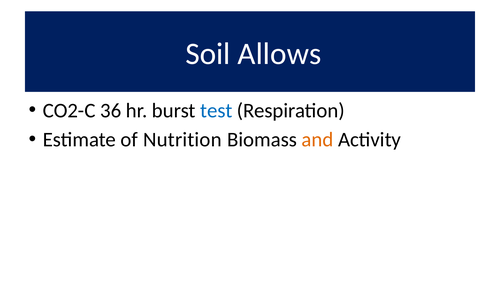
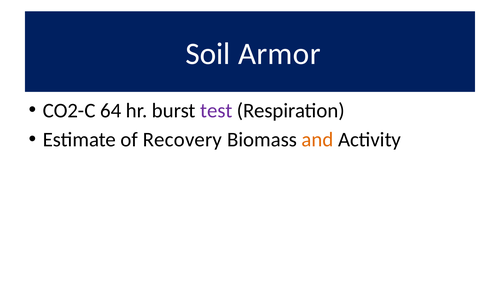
Allows: Allows -> Armor
36: 36 -> 64
test colour: blue -> purple
Nutrition: Nutrition -> Recovery
